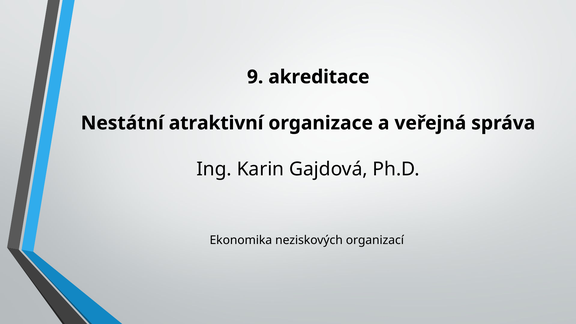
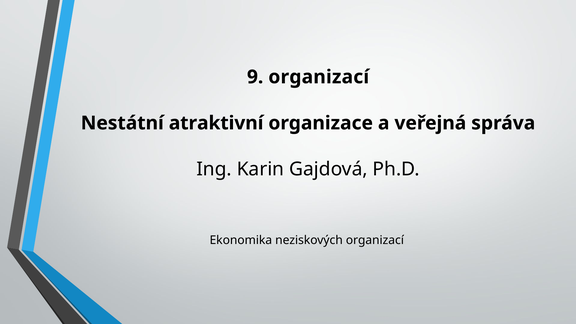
9 akreditace: akreditace -> organizací
